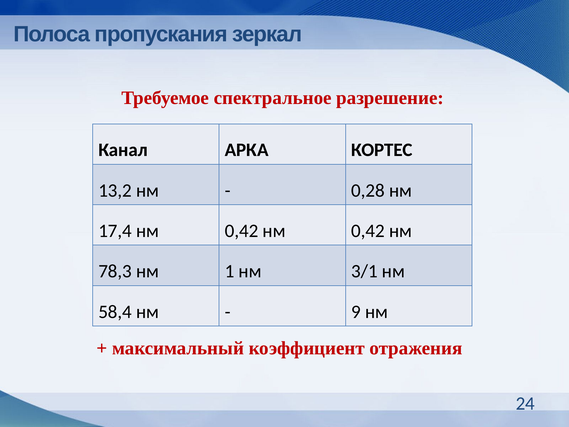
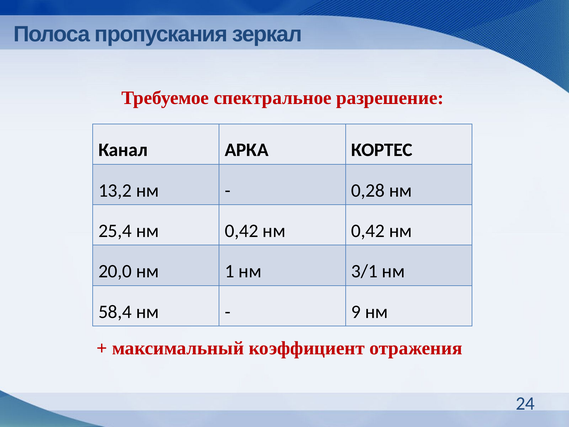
17,4: 17,4 -> 25,4
78,3: 78,3 -> 20,0
